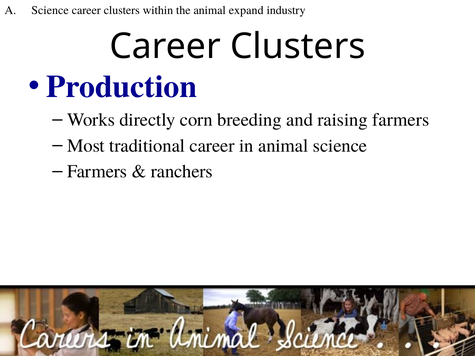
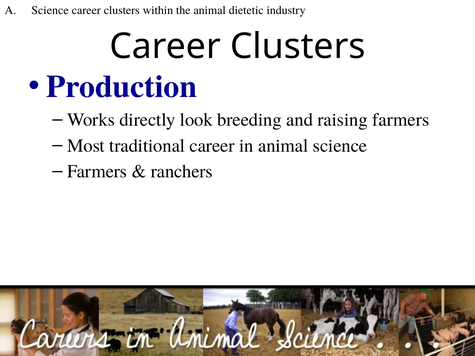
expand: expand -> dietetic
corn: corn -> look
